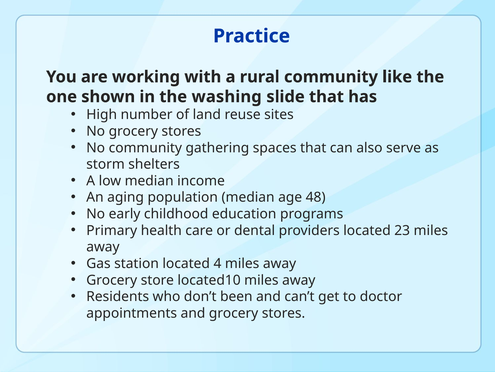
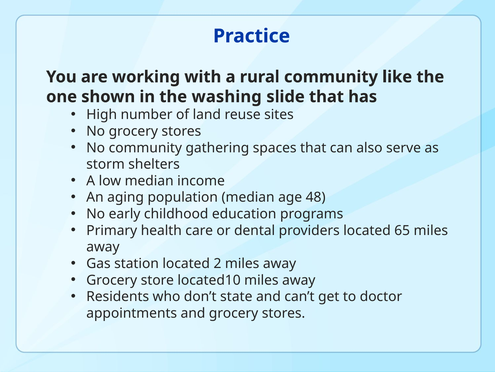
23: 23 -> 65
4: 4 -> 2
been: been -> state
